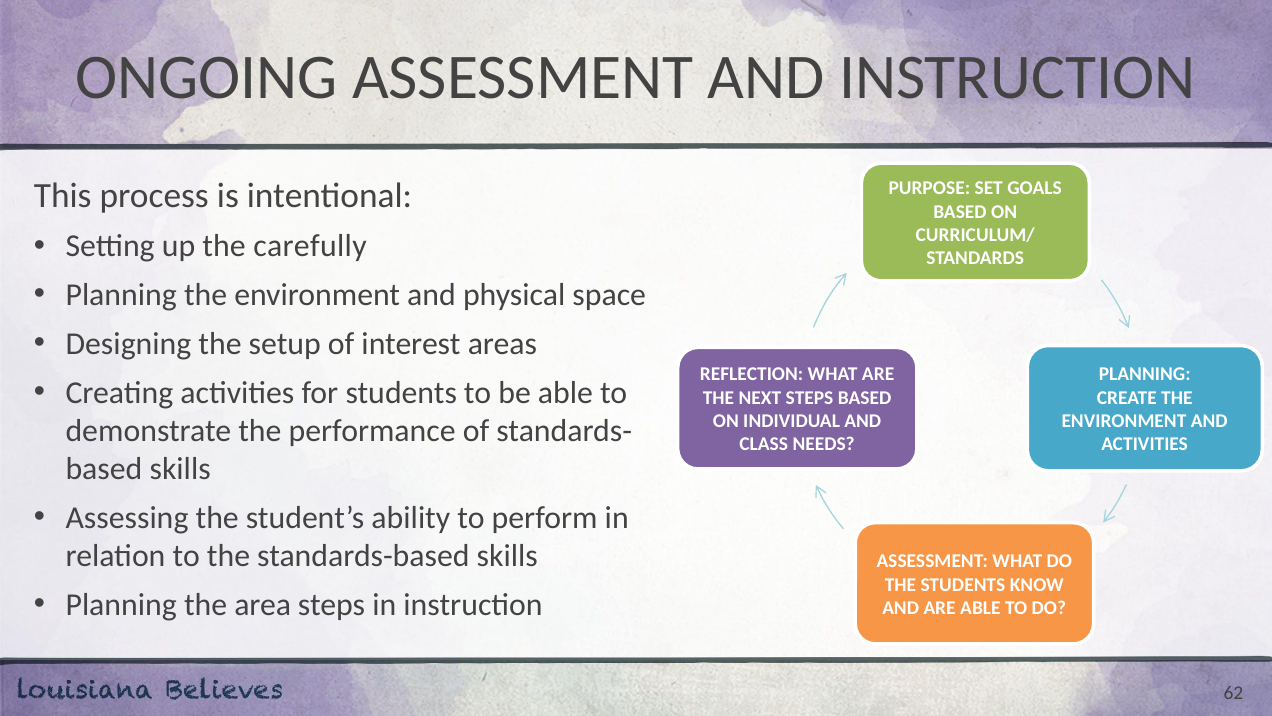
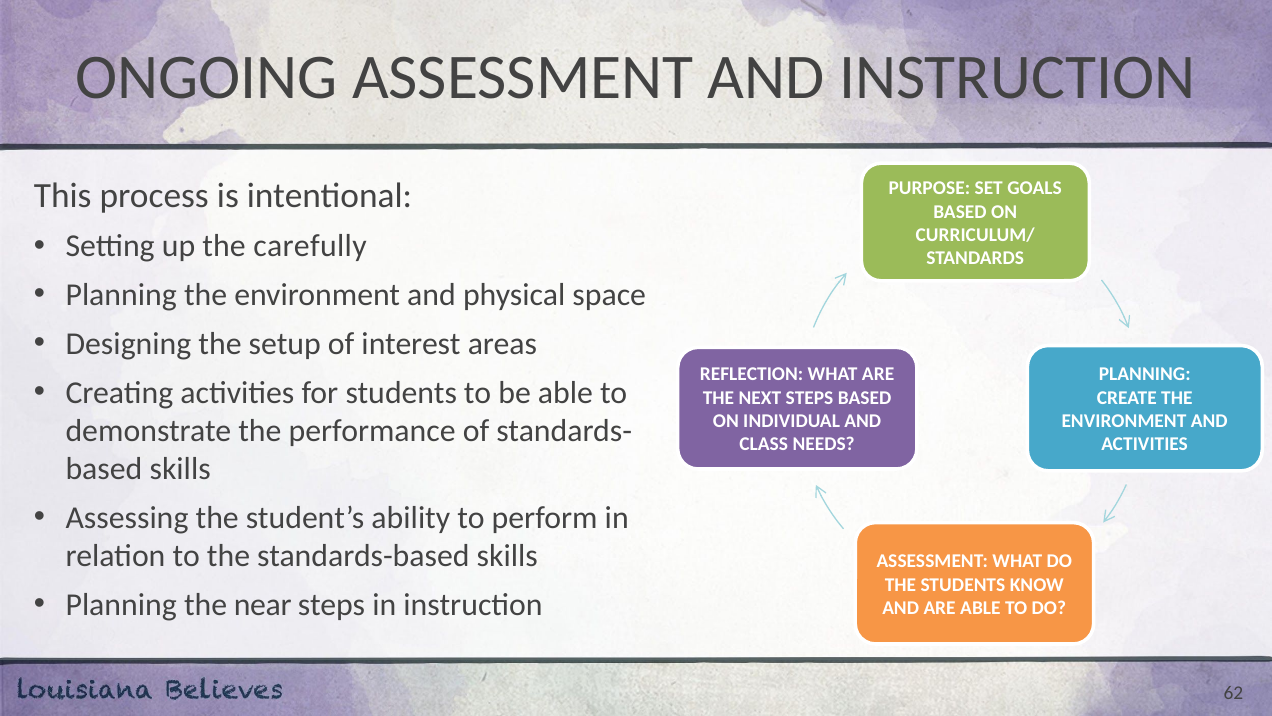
area: area -> near
